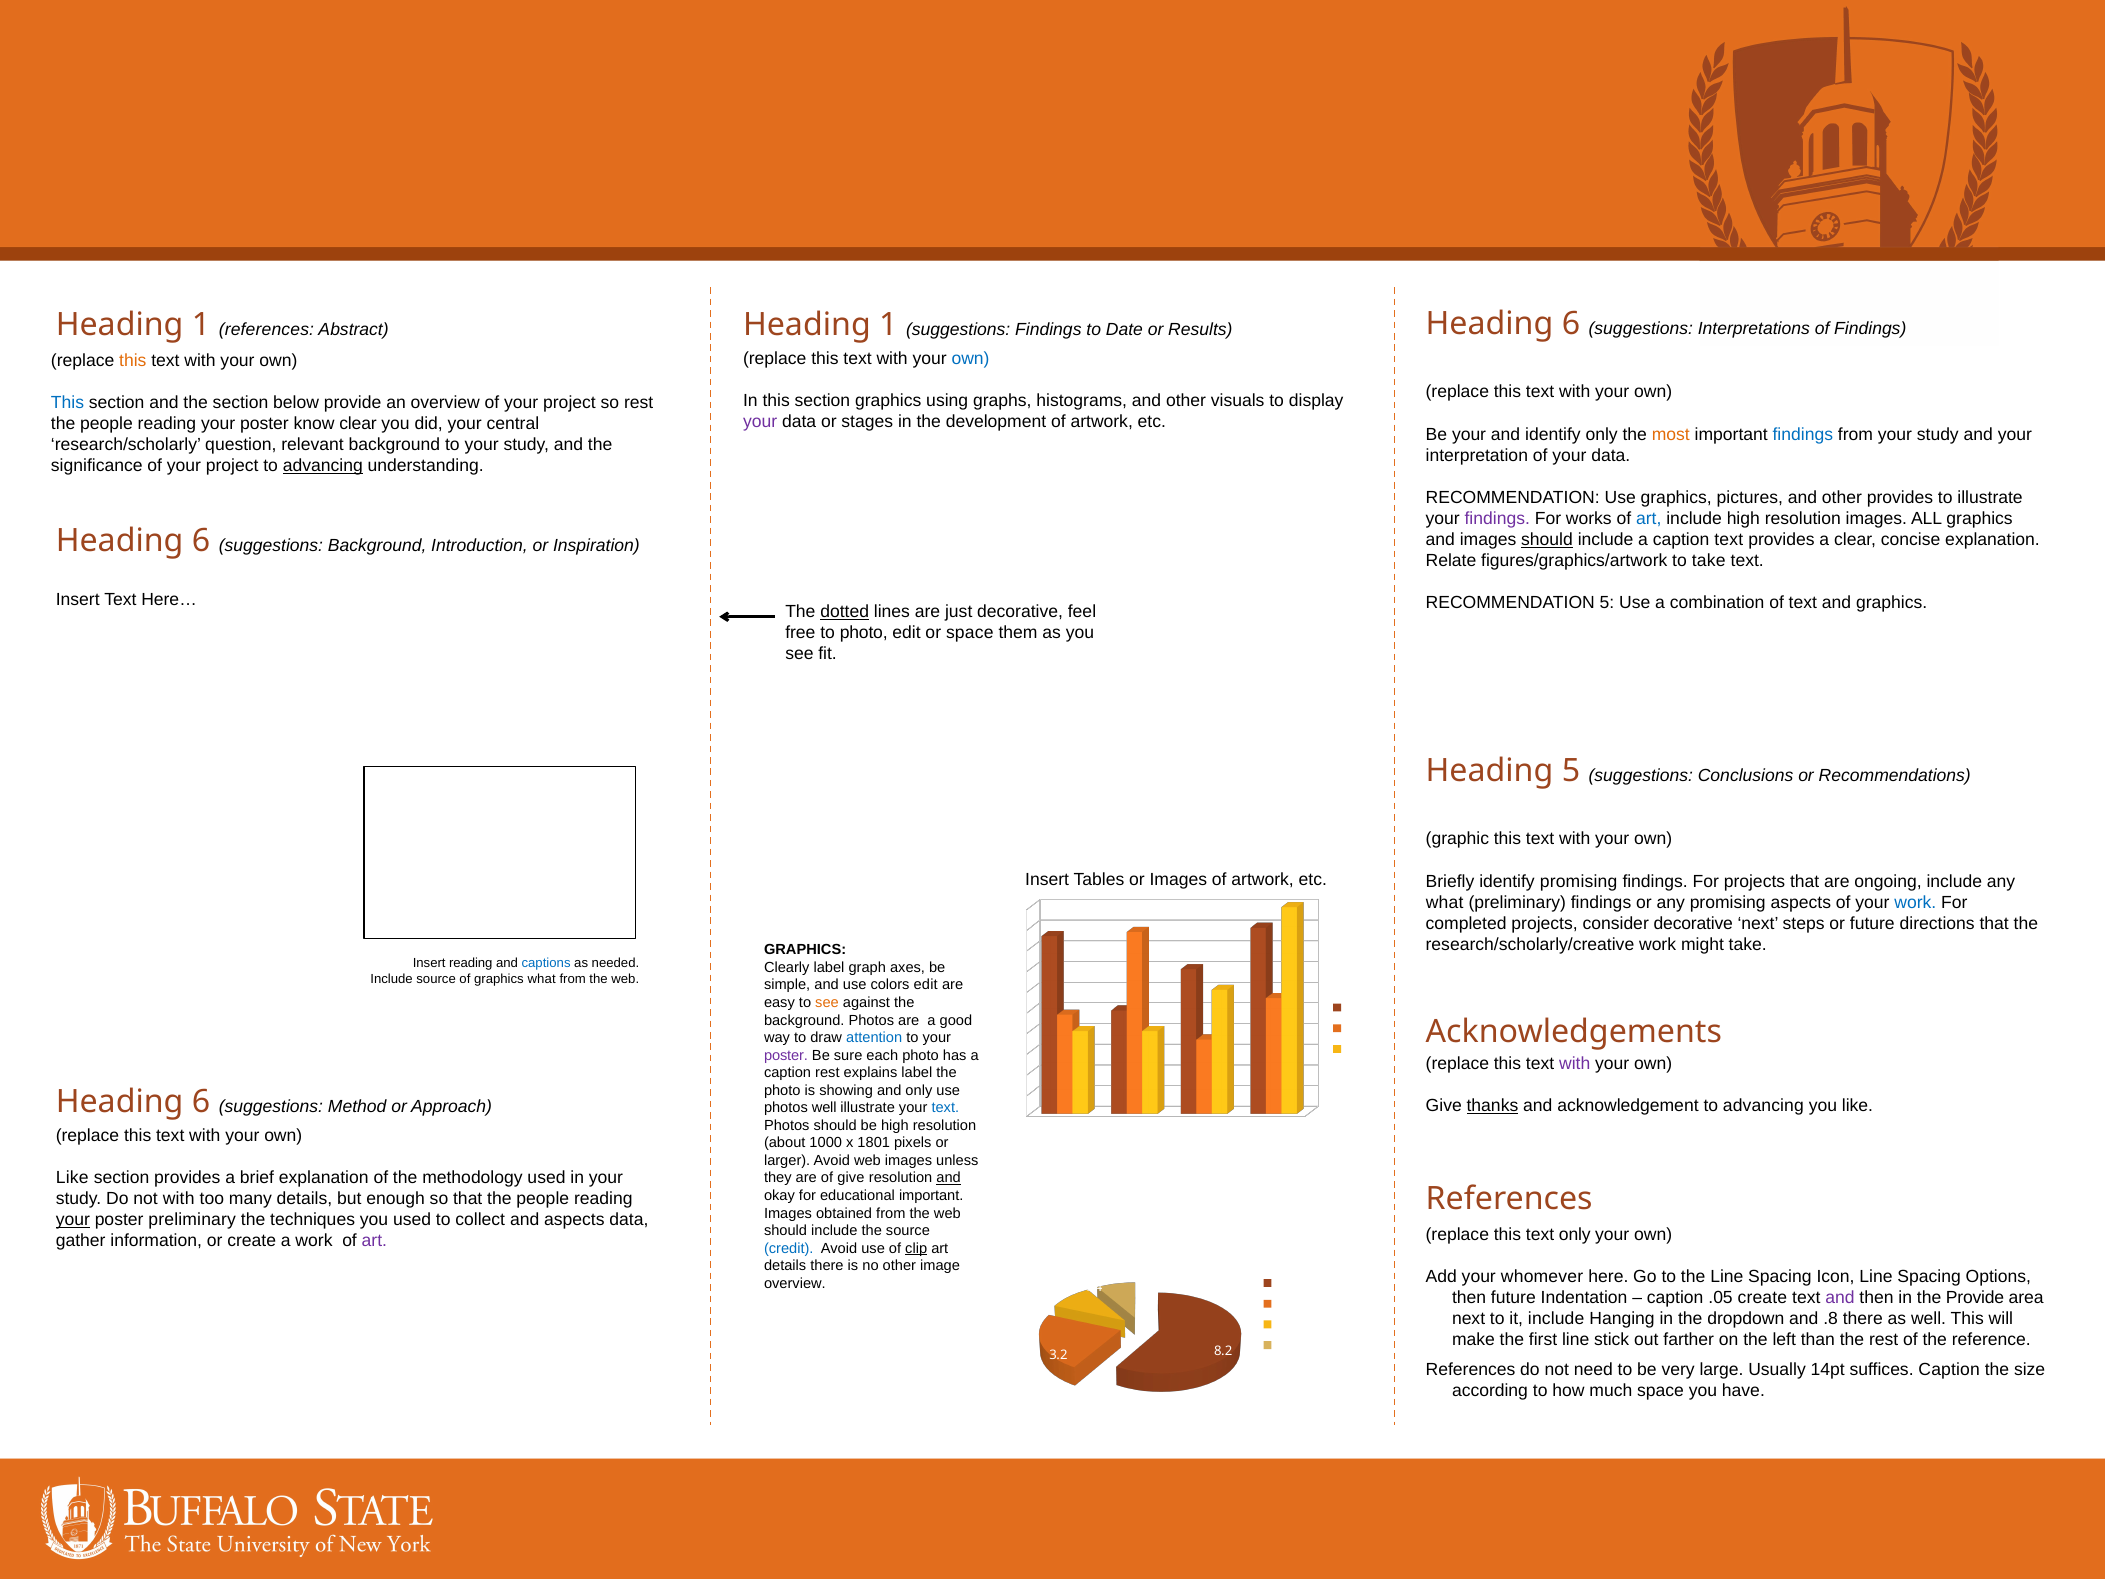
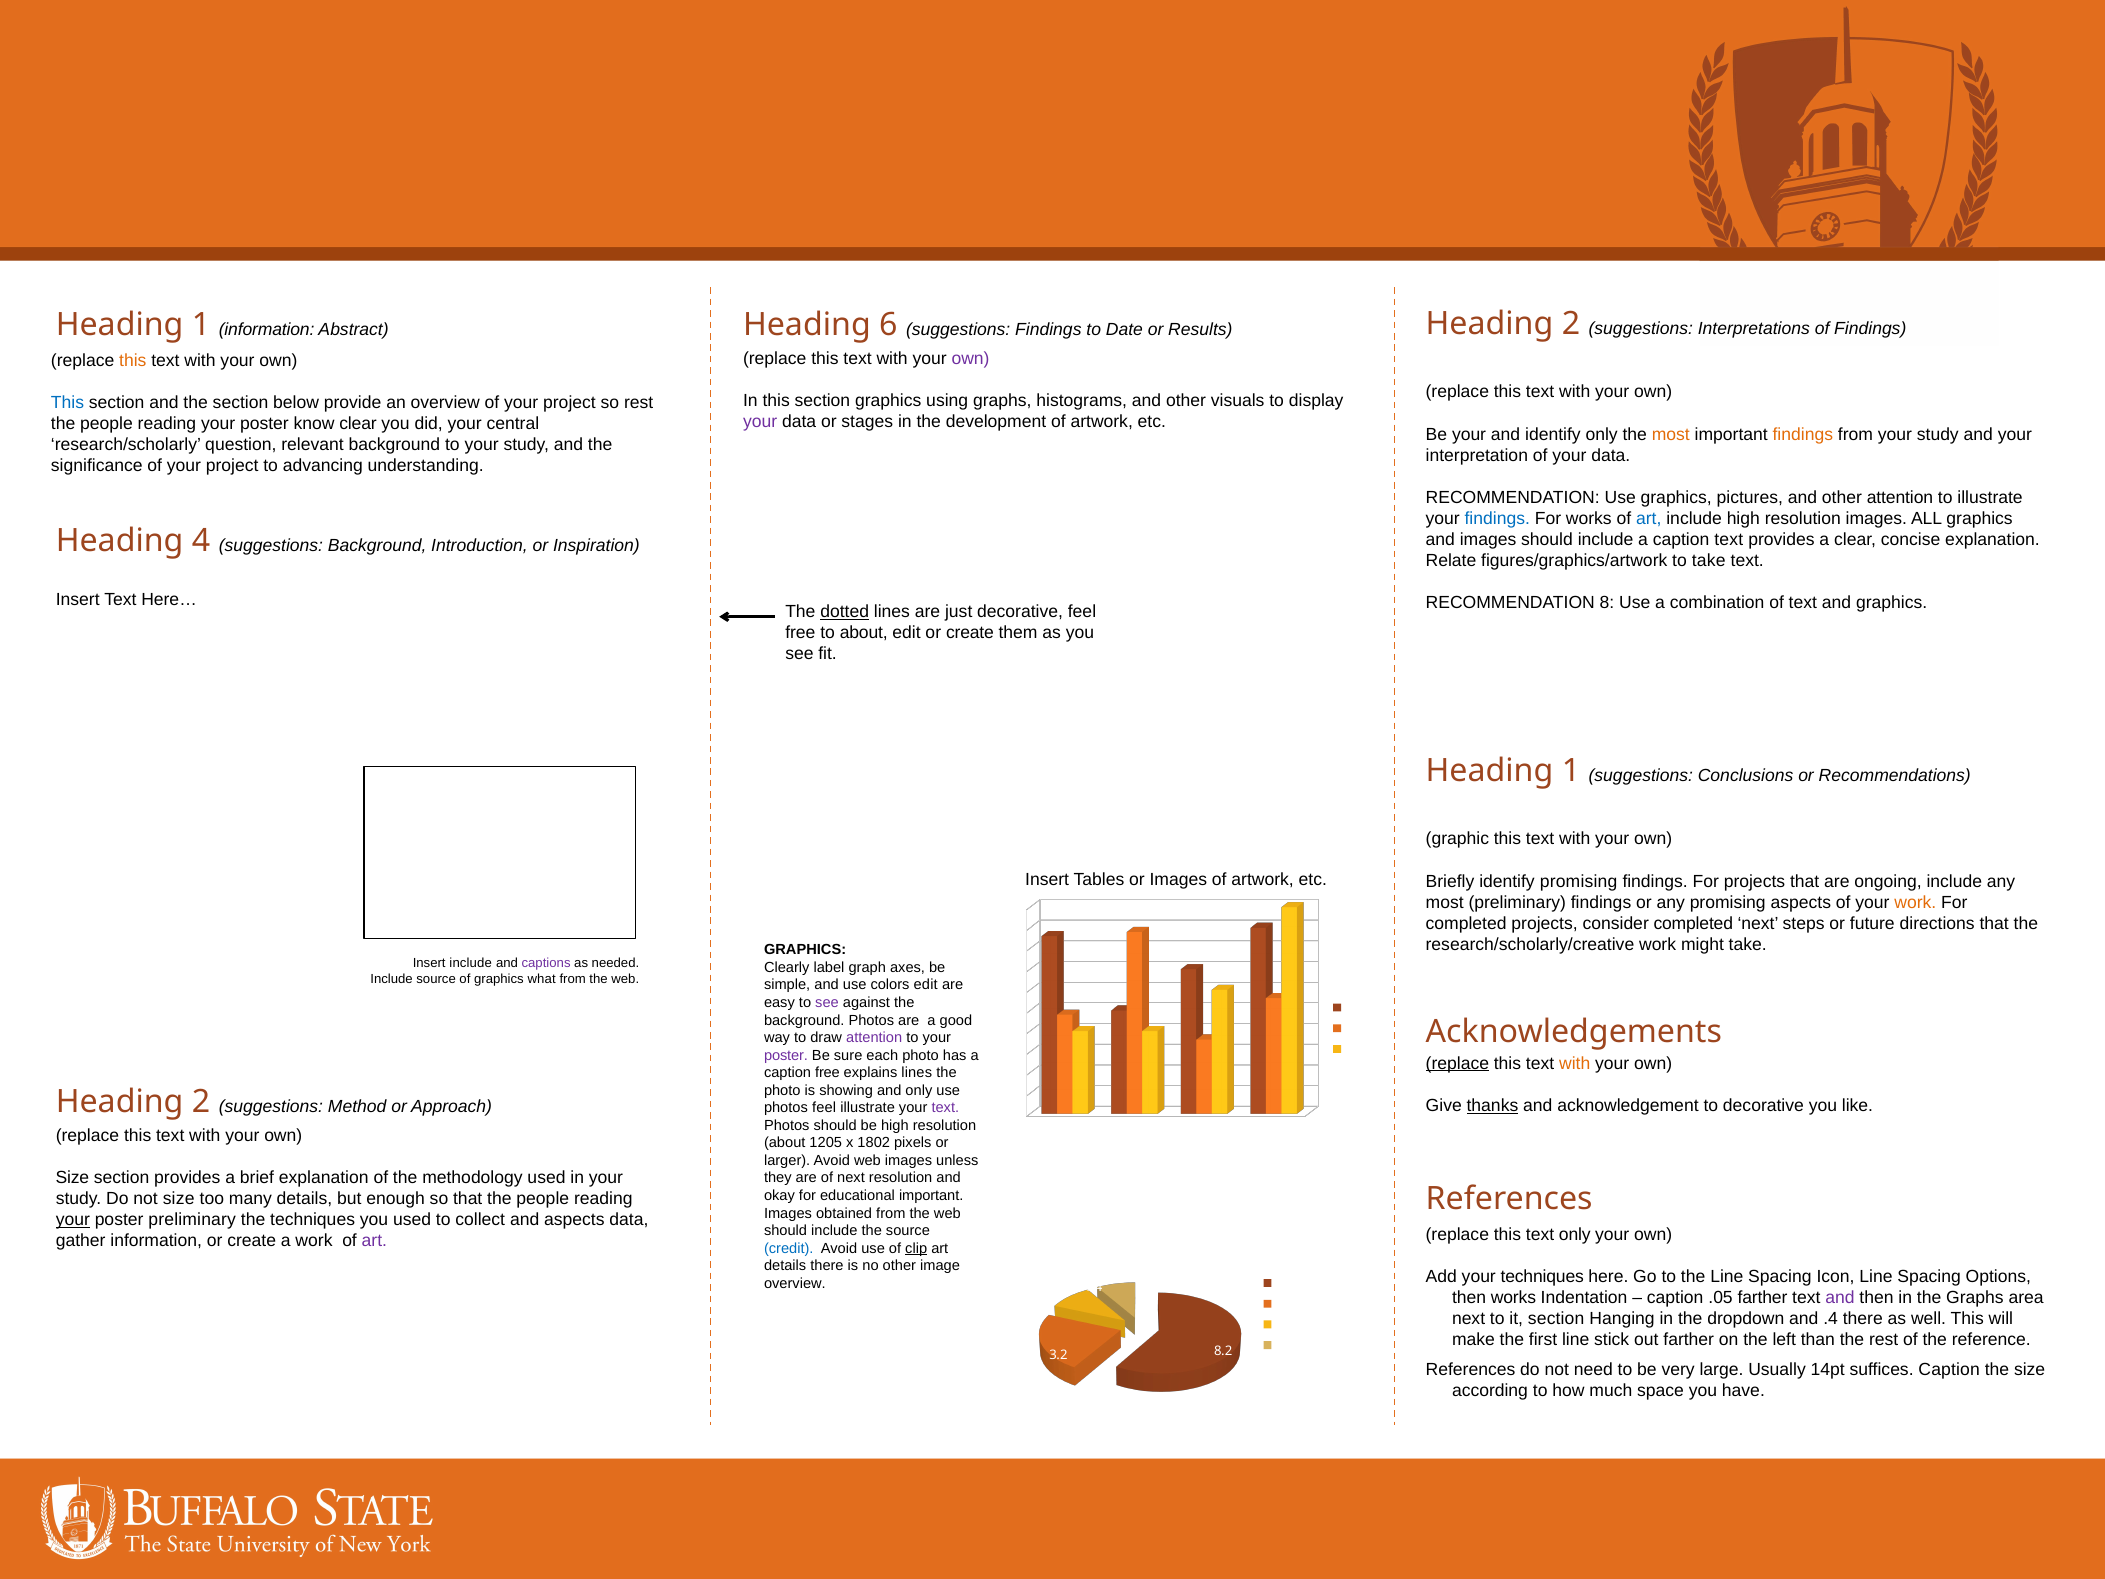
1 references: references -> information
1 at (888, 325): 1 -> 6
Abstract Heading 6: 6 -> 2
own at (971, 359) colour: blue -> purple
findings at (1803, 434) colour: blue -> orange
advancing at (323, 466) underline: present -> none
other provides: provides -> attention
findings at (1497, 518) colour: purple -> blue
should at (1547, 539) underline: present -> none
6 at (201, 540): 6 -> 4
RECOMMENDATION 5: 5 -> 8
to photo: photo -> about
edit or space: space -> create
5 at (1571, 771): 5 -> 1
what at (1445, 902): what -> most
work at (1915, 902) colour: blue -> orange
consider decorative: decorative -> completed
Insert reading: reading -> include
captions colour: blue -> purple
see at (827, 1002) colour: orange -> purple
attention at (874, 1038) colour: blue -> purple
replace at (1457, 1063) underline: none -> present
with at (1575, 1063) colour: purple -> orange
caption rest: rest -> free
explains label: label -> lines
6 at (201, 1102): 6 -> 2
acknowledgement to advancing: advancing -> decorative
photos well: well -> feel
text at (945, 1108) colour: blue -> purple
1000: 1000 -> 1205
1801: 1801 -> 1802
Like at (72, 1178): Like -> Size
of give: give -> next
and at (949, 1178) underline: present -> none
not with: with -> size
your whomever: whomever -> techniques
then future: future -> works
.05 create: create -> farther
the Provide: Provide -> Graphs
it include: include -> section
.8: .8 -> .4
